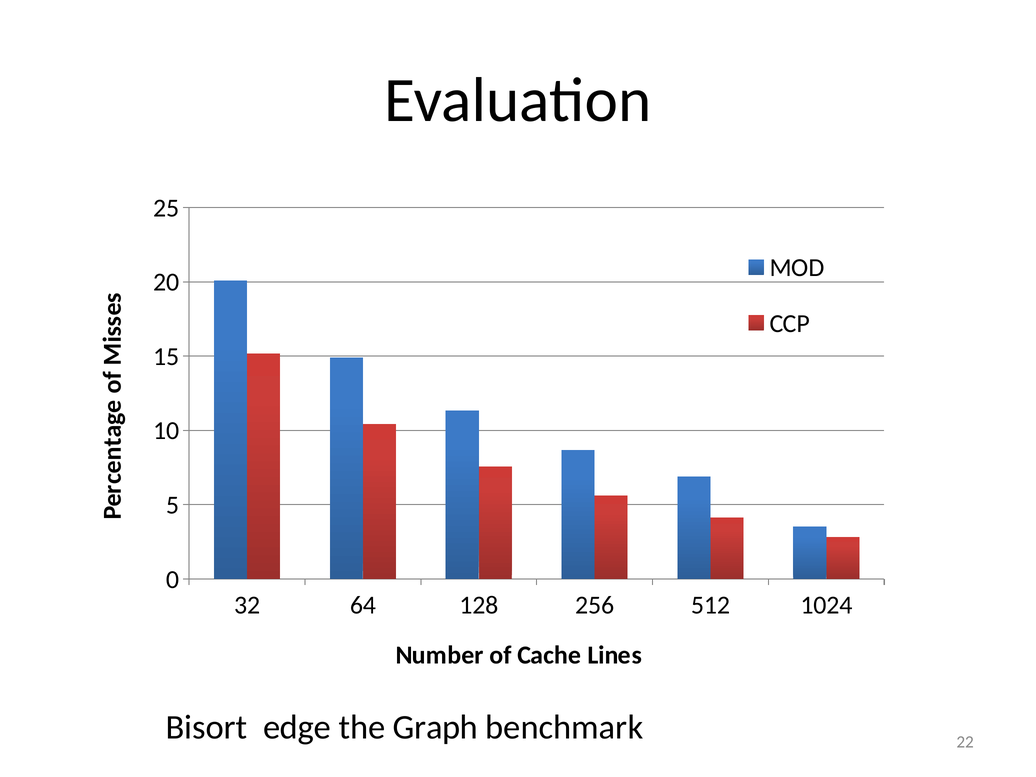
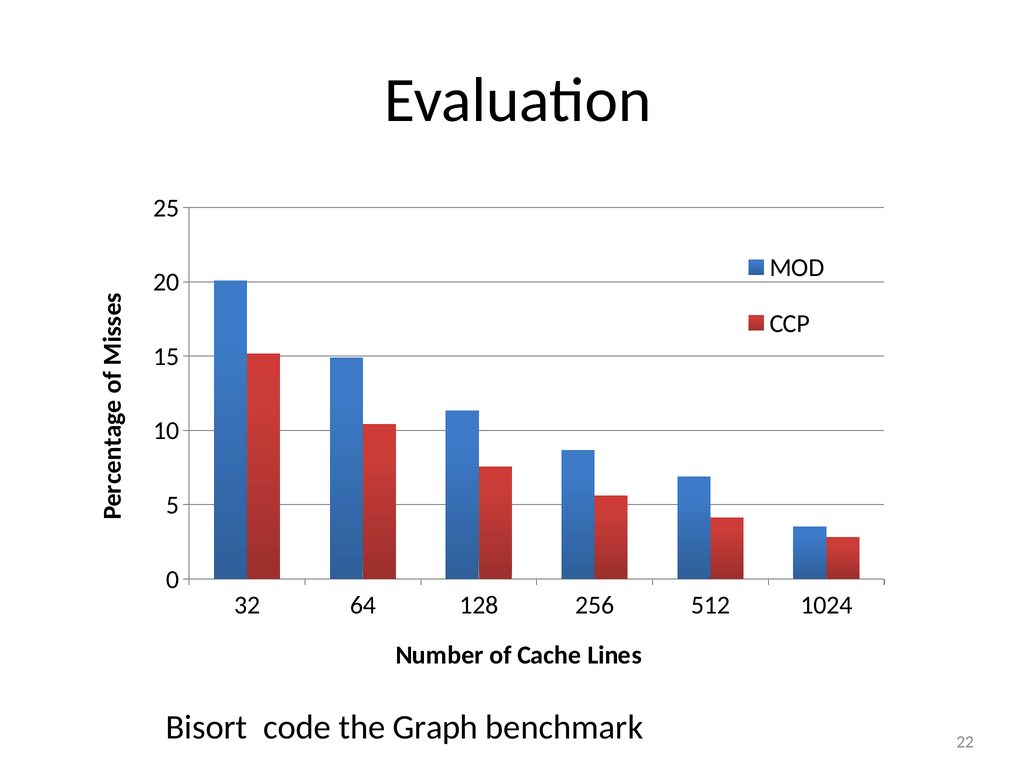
edge: edge -> code
